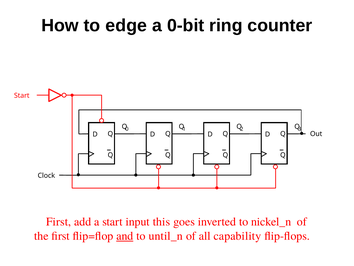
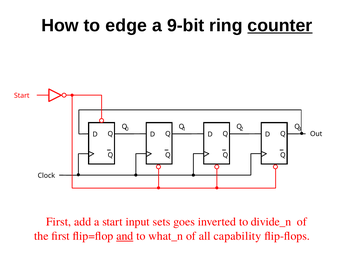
0-bit: 0-bit -> 9-bit
counter underline: none -> present
this: this -> sets
nickel_n: nickel_n -> divide_n
until_n: until_n -> what_n
